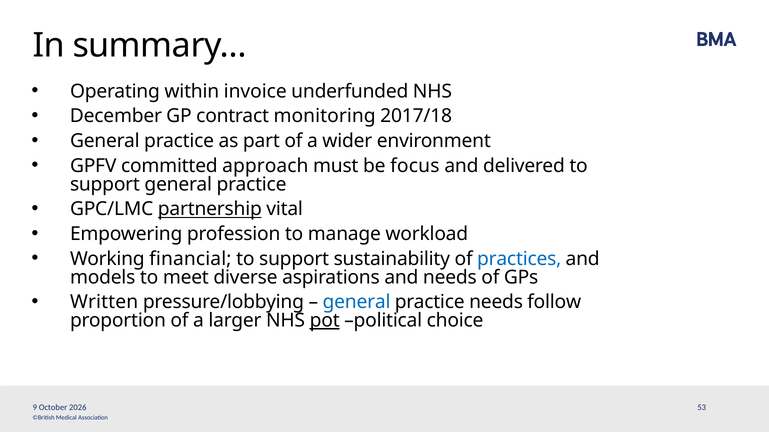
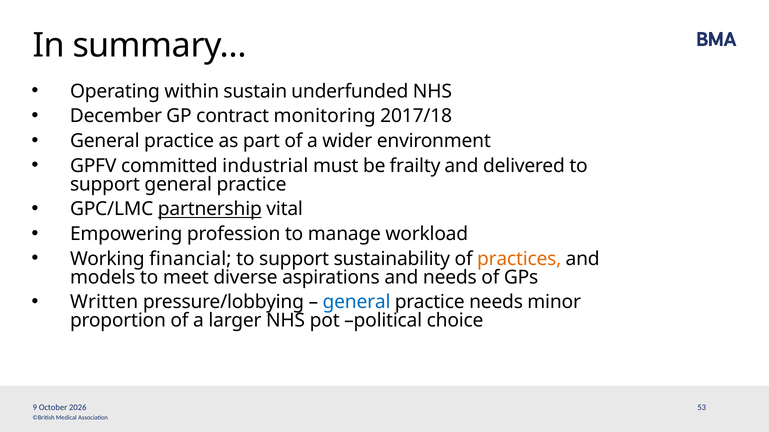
invoice: invoice -> sustain
approach: approach -> industrial
focus: focus -> frailty
practices colour: blue -> orange
follow: follow -> minor
pot underline: present -> none
